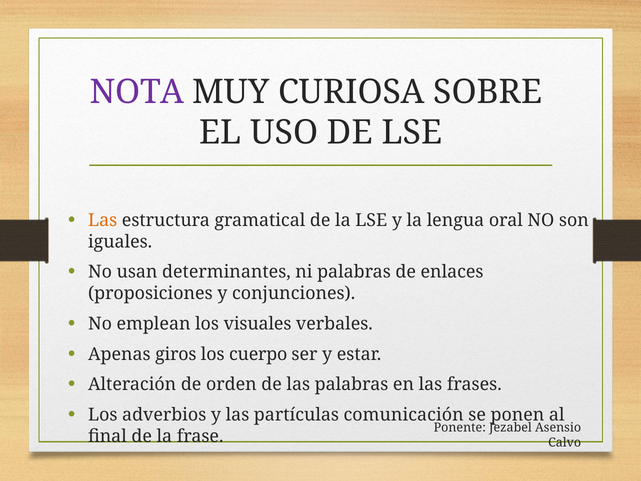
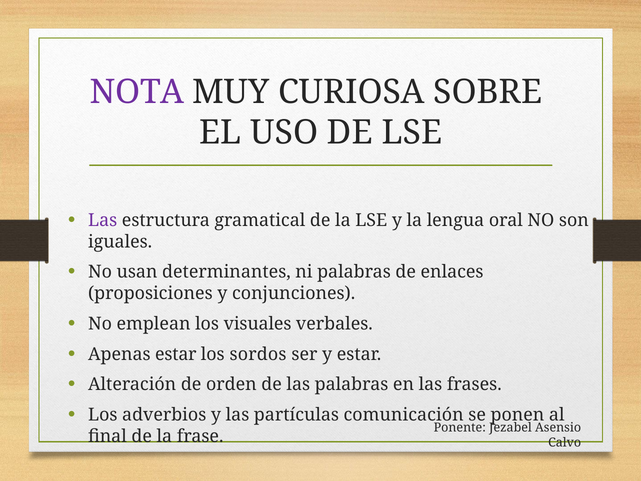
Las at (103, 220) colour: orange -> purple
Apenas giros: giros -> estar
cuerpo: cuerpo -> sordos
